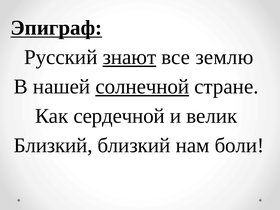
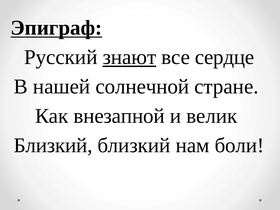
землю: землю -> сердце
солнечной underline: present -> none
сердечной: сердечной -> внезапной
